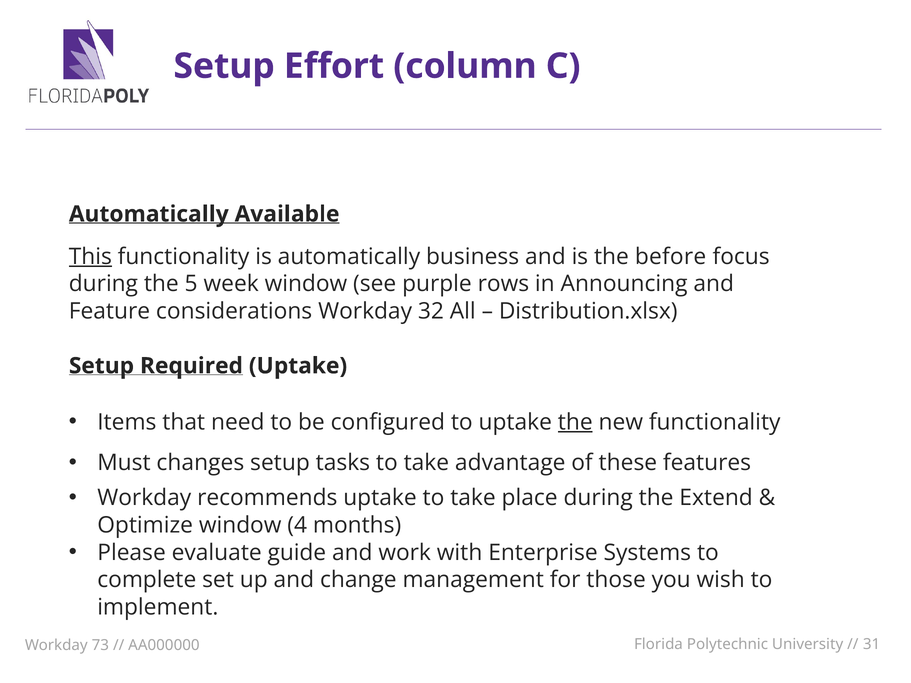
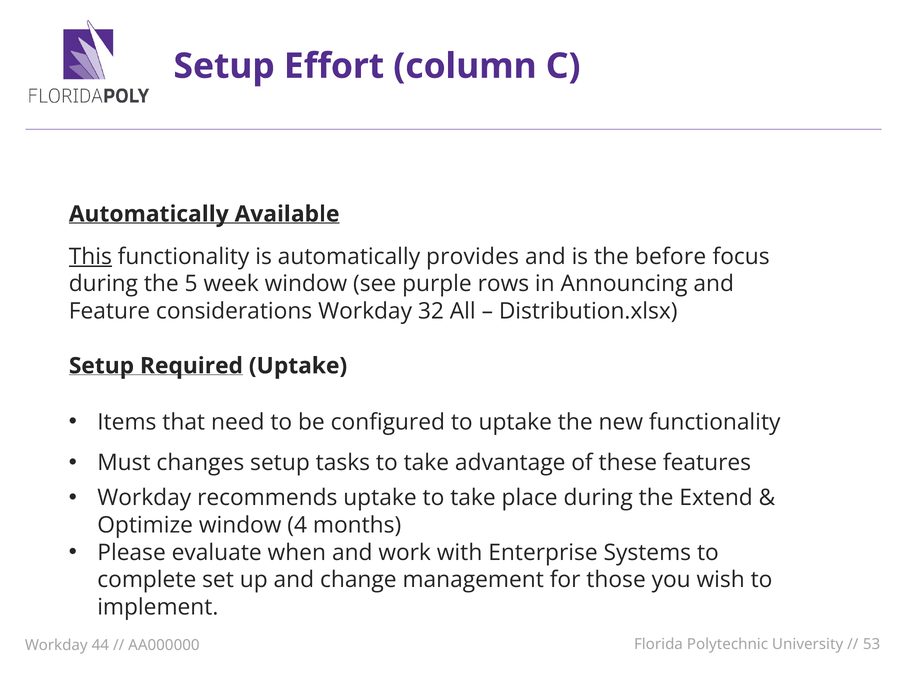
business: business -> provides
the at (575, 422) underline: present -> none
guide: guide -> when
73: 73 -> 44
31: 31 -> 53
